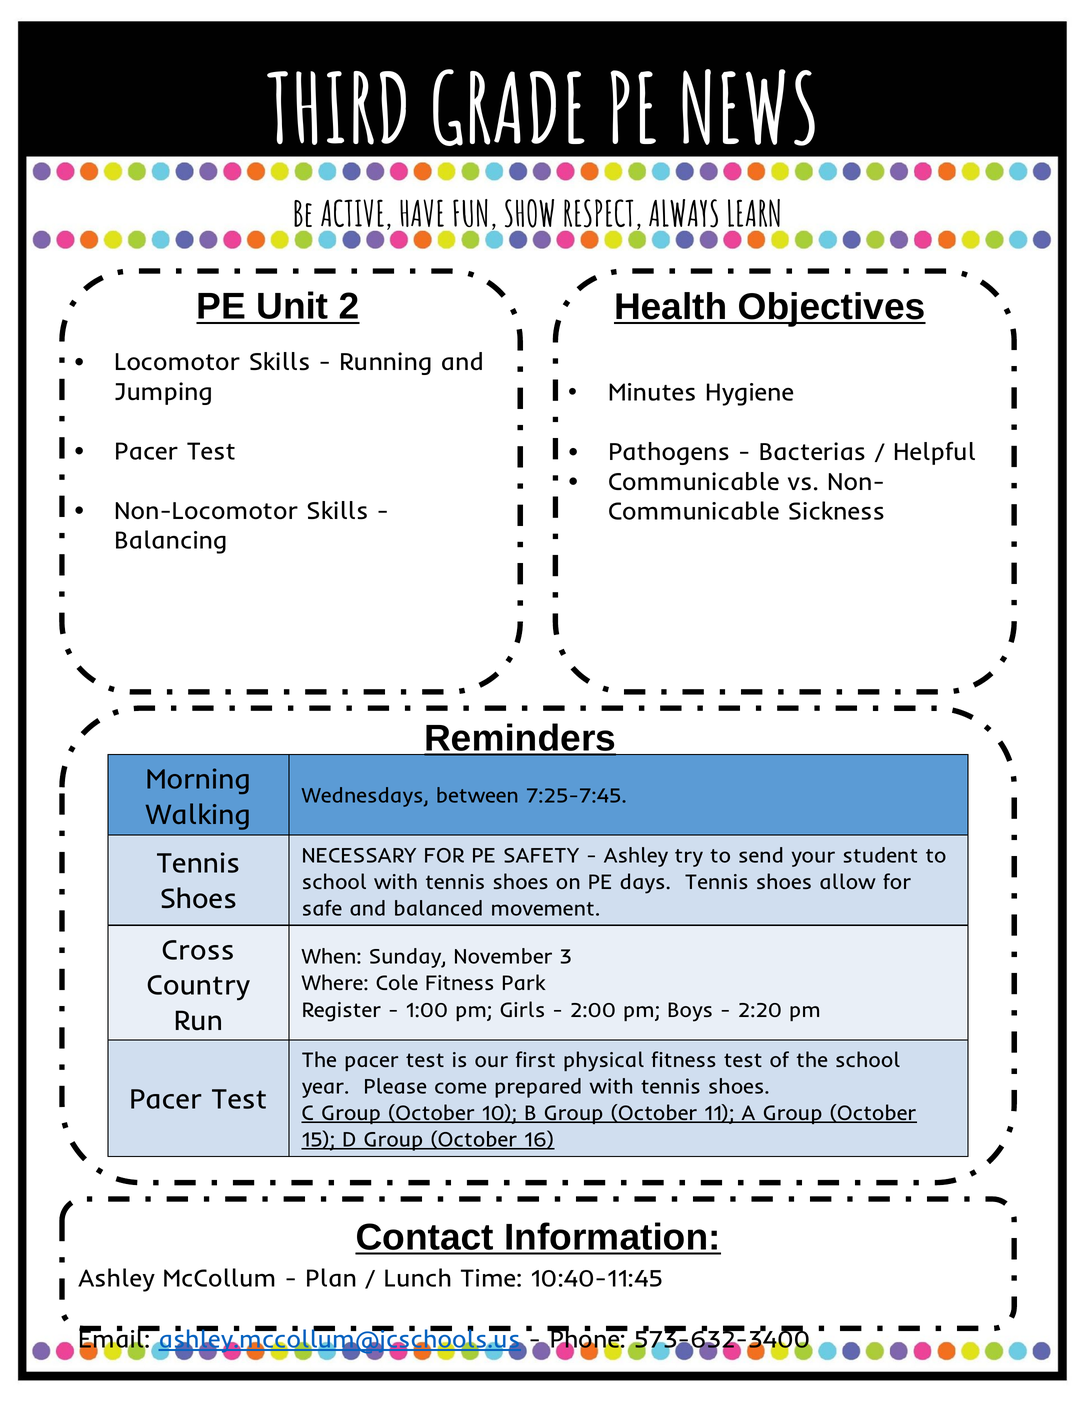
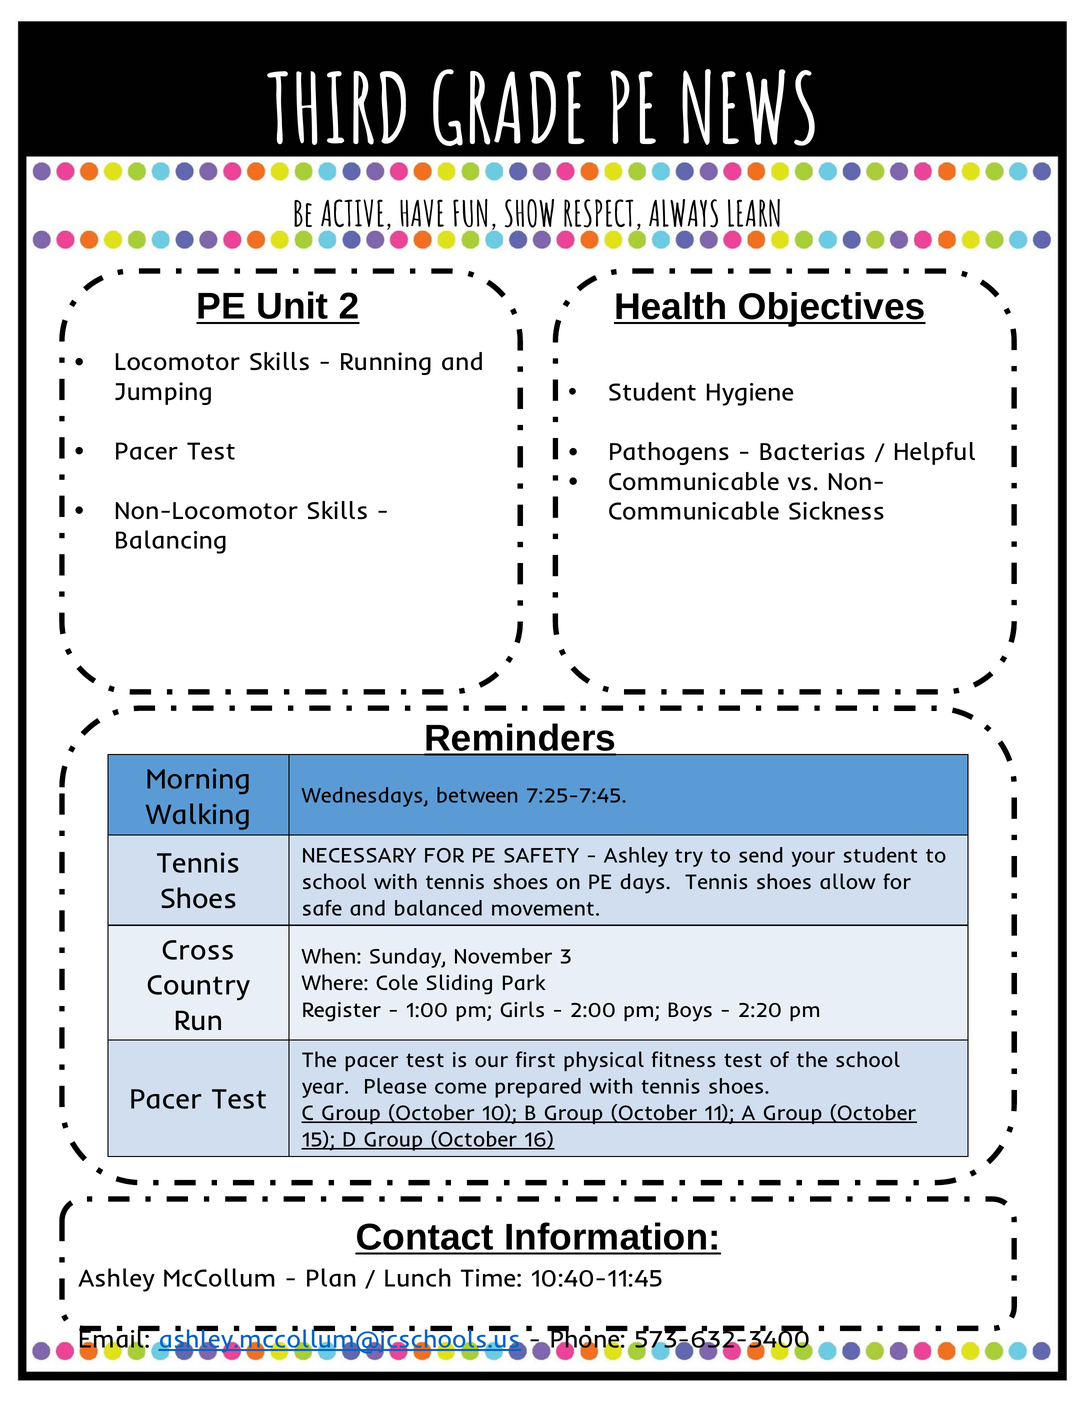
Minutes at (652, 393): Minutes -> Student
Cole Fitness: Fitness -> Sliding
